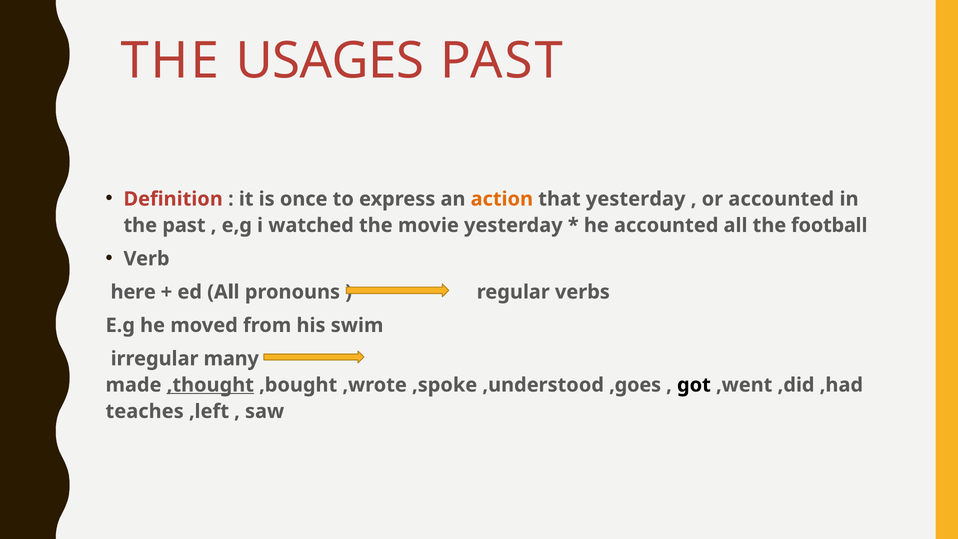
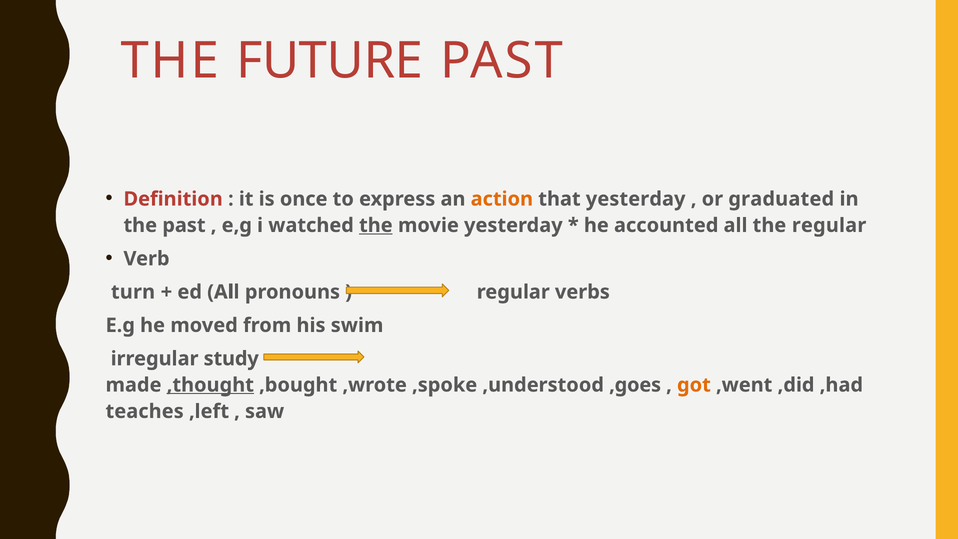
USAGES: USAGES -> FUTURE
or accounted: accounted -> graduated
the at (376, 225) underline: none -> present
the football: football -> regular
here: here -> turn
many: many -> study
got colour: black -> orange
